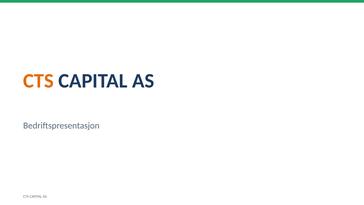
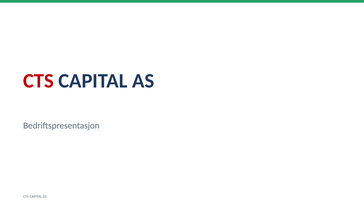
CTS at (38, 81) colour: orange -> red
